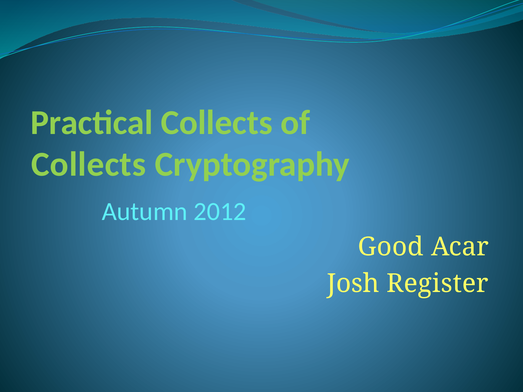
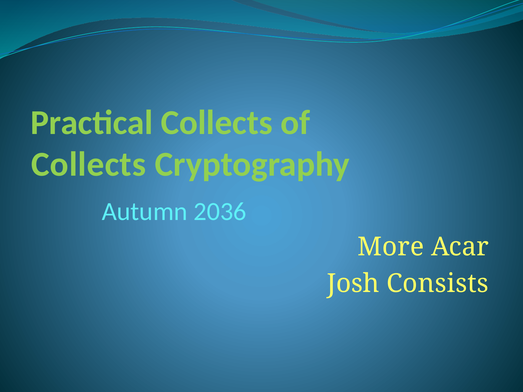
2012: 2012 -> 2036
Good: Good -> More
Register: Register -> Consists
